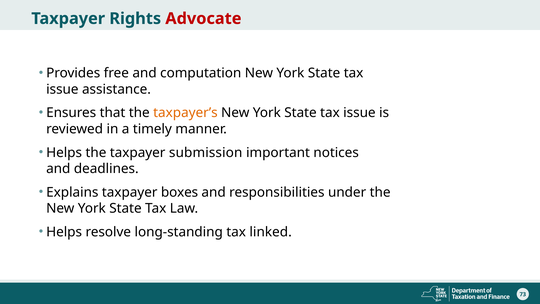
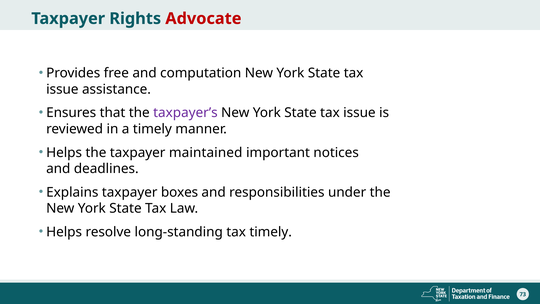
taxpayer’s colour: orange -> purple
submission: submission -> maintained
tax linked: linked -> timely
